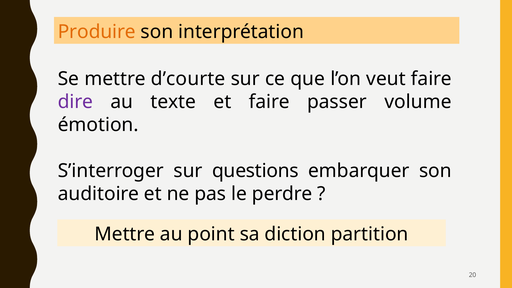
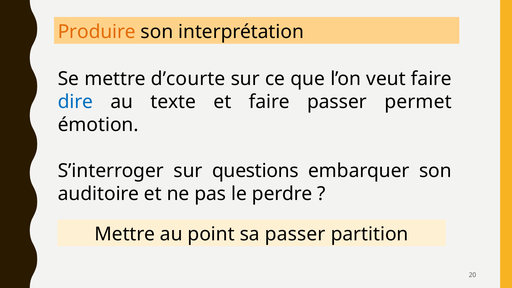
dire colour: purple -> blue
volume: volume -> permet
sa diction: diction -> passer
